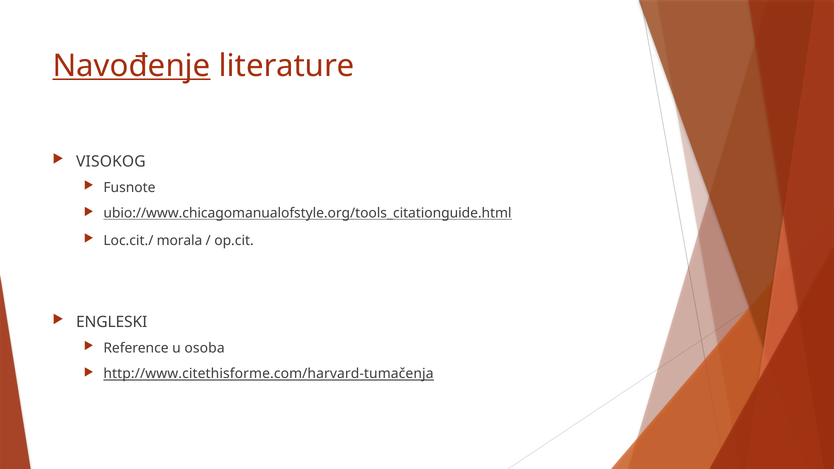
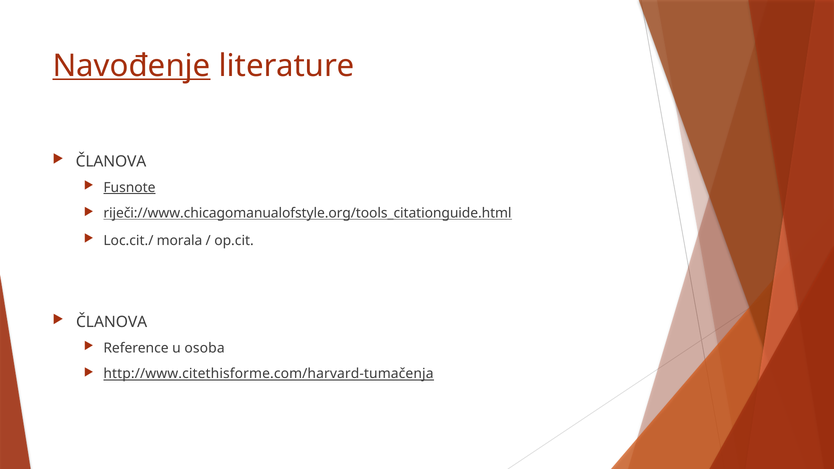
VISOKOG at (111, 161): VISOKOG -> ČLANOVA
Fusnote underline: none -> present
ubio://www.chicagomanualofstyle.org/tools_citationguide.html: ubio://www.chicagomanualofstyle.org/tools_citationguide.html -> riječi://www.chicagomanualofstyle.org/tools_citationguide.html
ENGLESKI at (112, 322): ENGLESKI -> ČLANOVA
